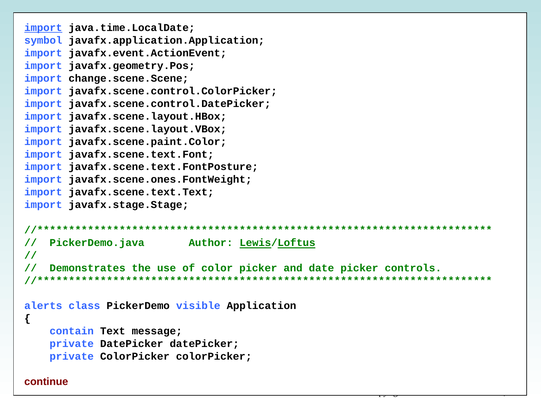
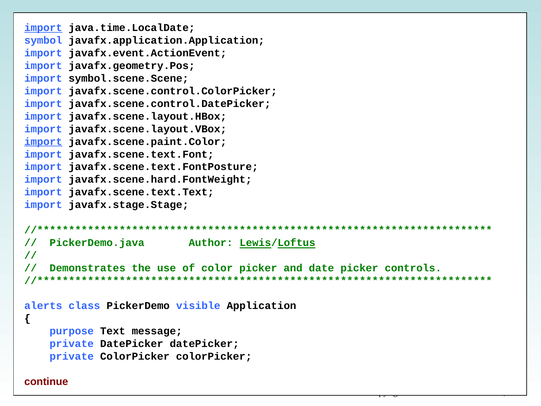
change.scene.Scene: change.scene.Scene -> symbol.scene.Scene
import at (43, 141) underline: none -> present
javafx.scene.ones.FontWeight: javafx.scene.ones.FontWeight -> javafx.scene.hard.FontWeight
contain: contain -> purpose
